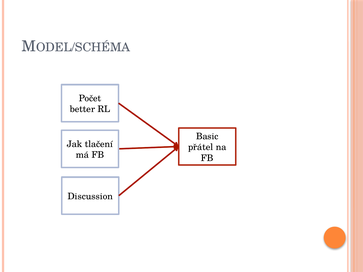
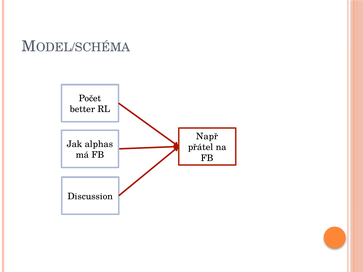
Basic: Basic -> Např
tlačení: tlačení -> alphas
